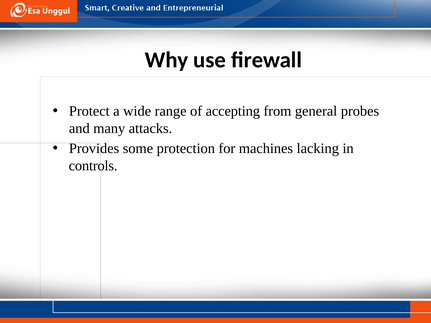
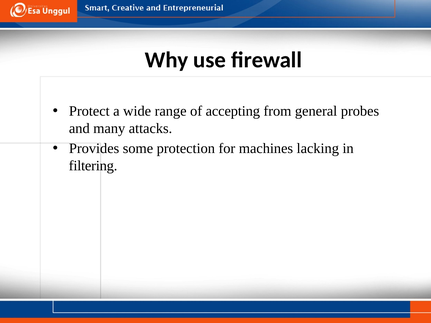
controls: controls -> filtering
